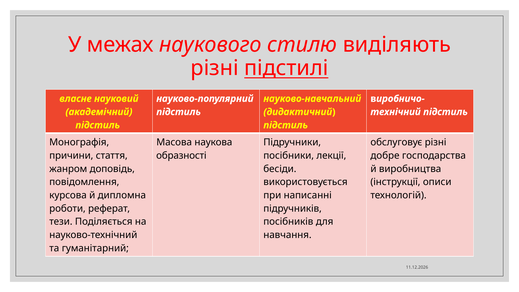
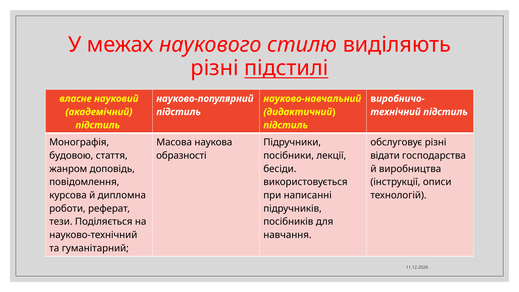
причини: причини -> будовою
добре: добре -> відати
